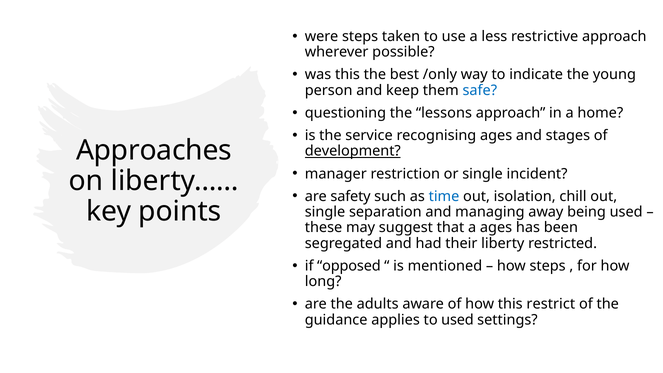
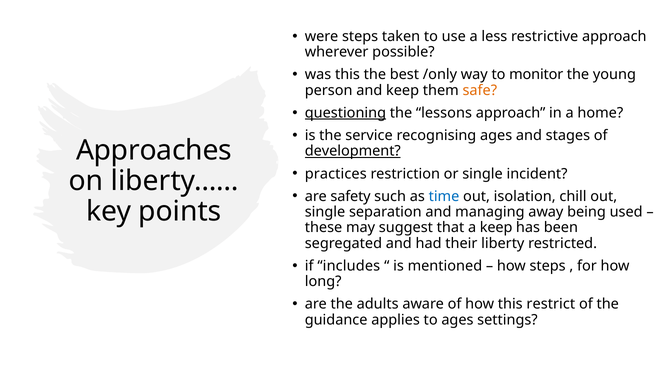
indicate: indicate -> monitor
safe colour: blue -> orange
questioning underline: none -> present
manager: manager -> practices
a ages: ages -> keep
opposed: opposed -> includes
to used: used -> ages
